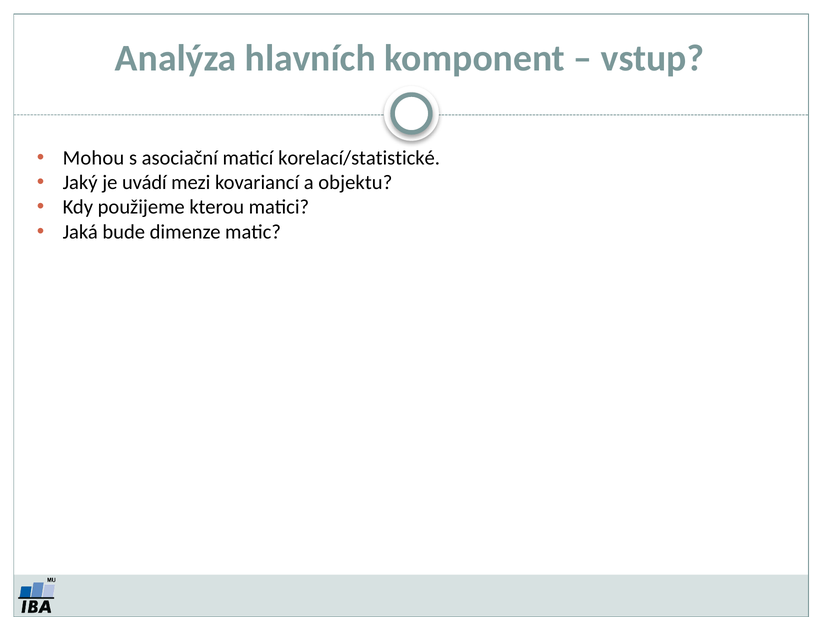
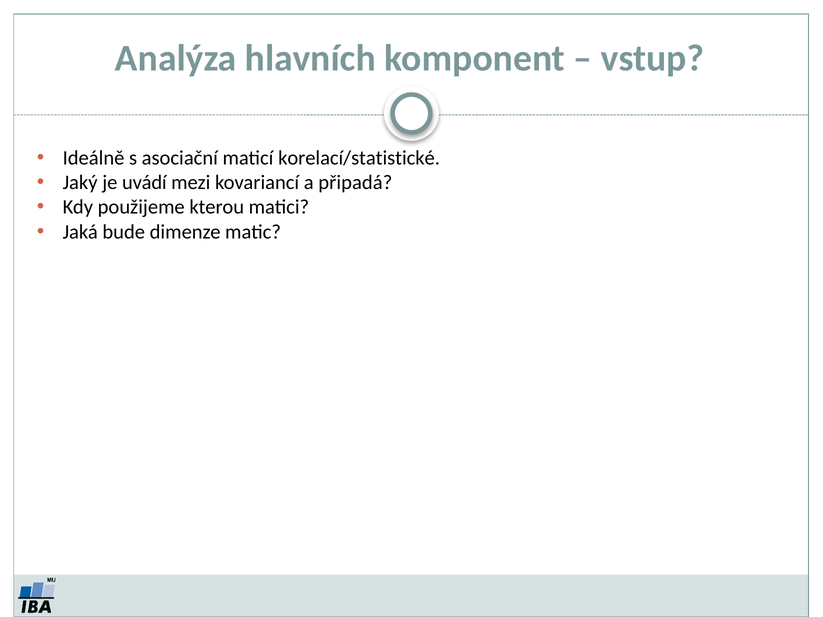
Mohou: Mohou -> Ideálně
objektu: objektu -> připadá
